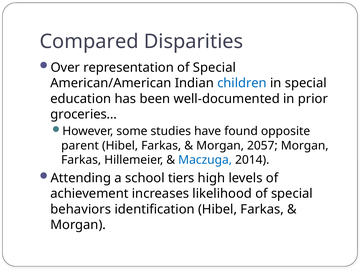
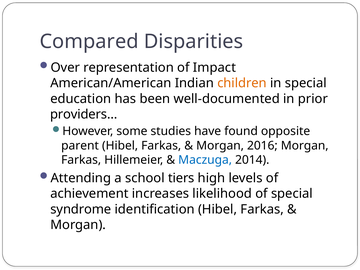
representation of Special: Special -> Impact
children colour: blue -> orange
groceries…: groceries… -> providers…
2057: 2057 -> 2016
behaviors: behaviors -> syndrome
